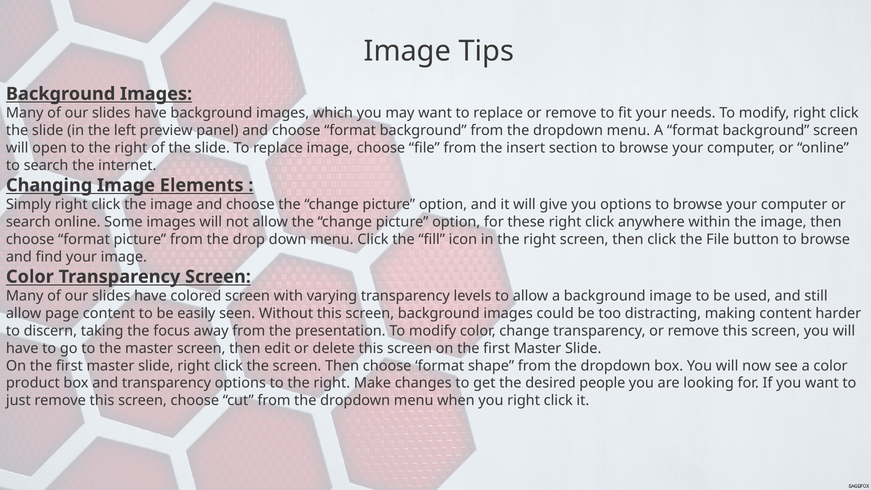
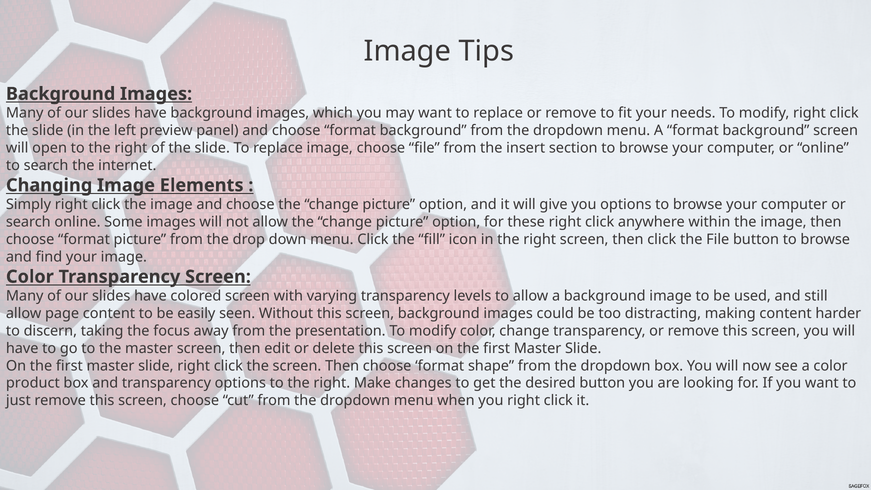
desired people: people -> button
